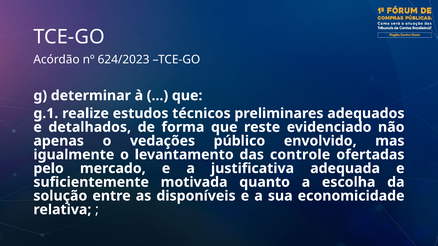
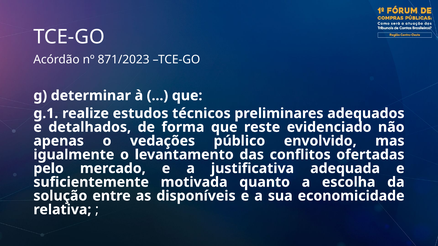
624/2023: 624/2023 -> 871/2023
controle: controle -> conflitos
